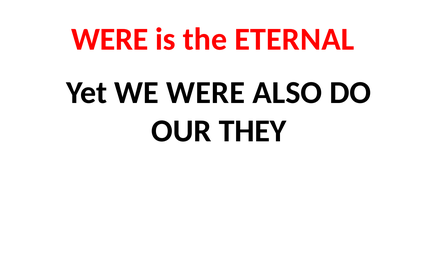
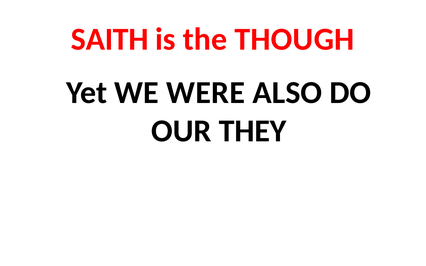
WERE at (110, 40): WERE -> SAITH
ETERNAL: ETERNAL -> THOUGH
